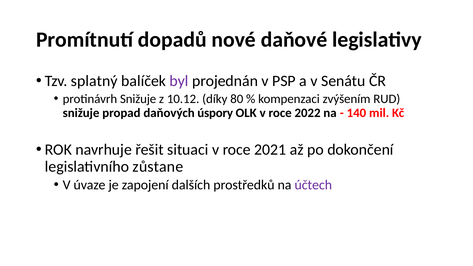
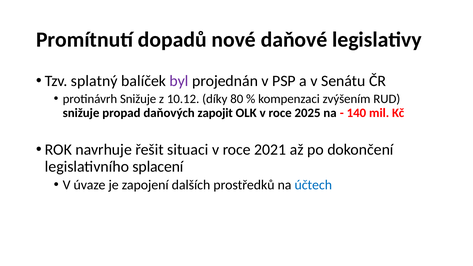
úspory: úspory -> zapojit
2022: 2022 -> 2025
zůstane: zůstane -> splacení
účtech colour: purple -> blue
